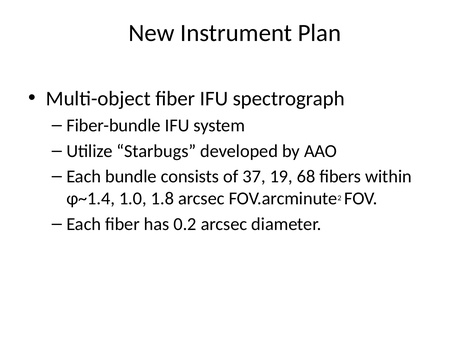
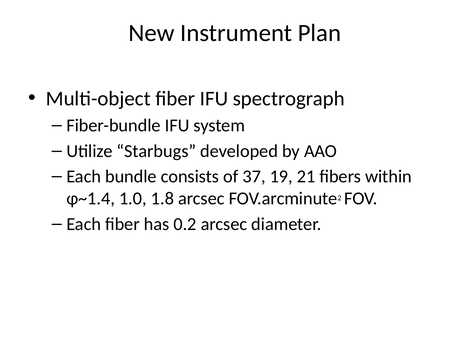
68: 68 -> 21
